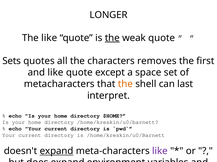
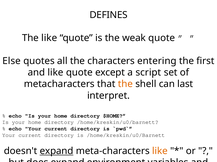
LONGER: LONGER -> DEFINES
the at (112, 38) underline: present -> none
Sets: Sets -> Else
removes: removes -> entering
space: space -> script
like at (160, 152) colour: purple -> orange
